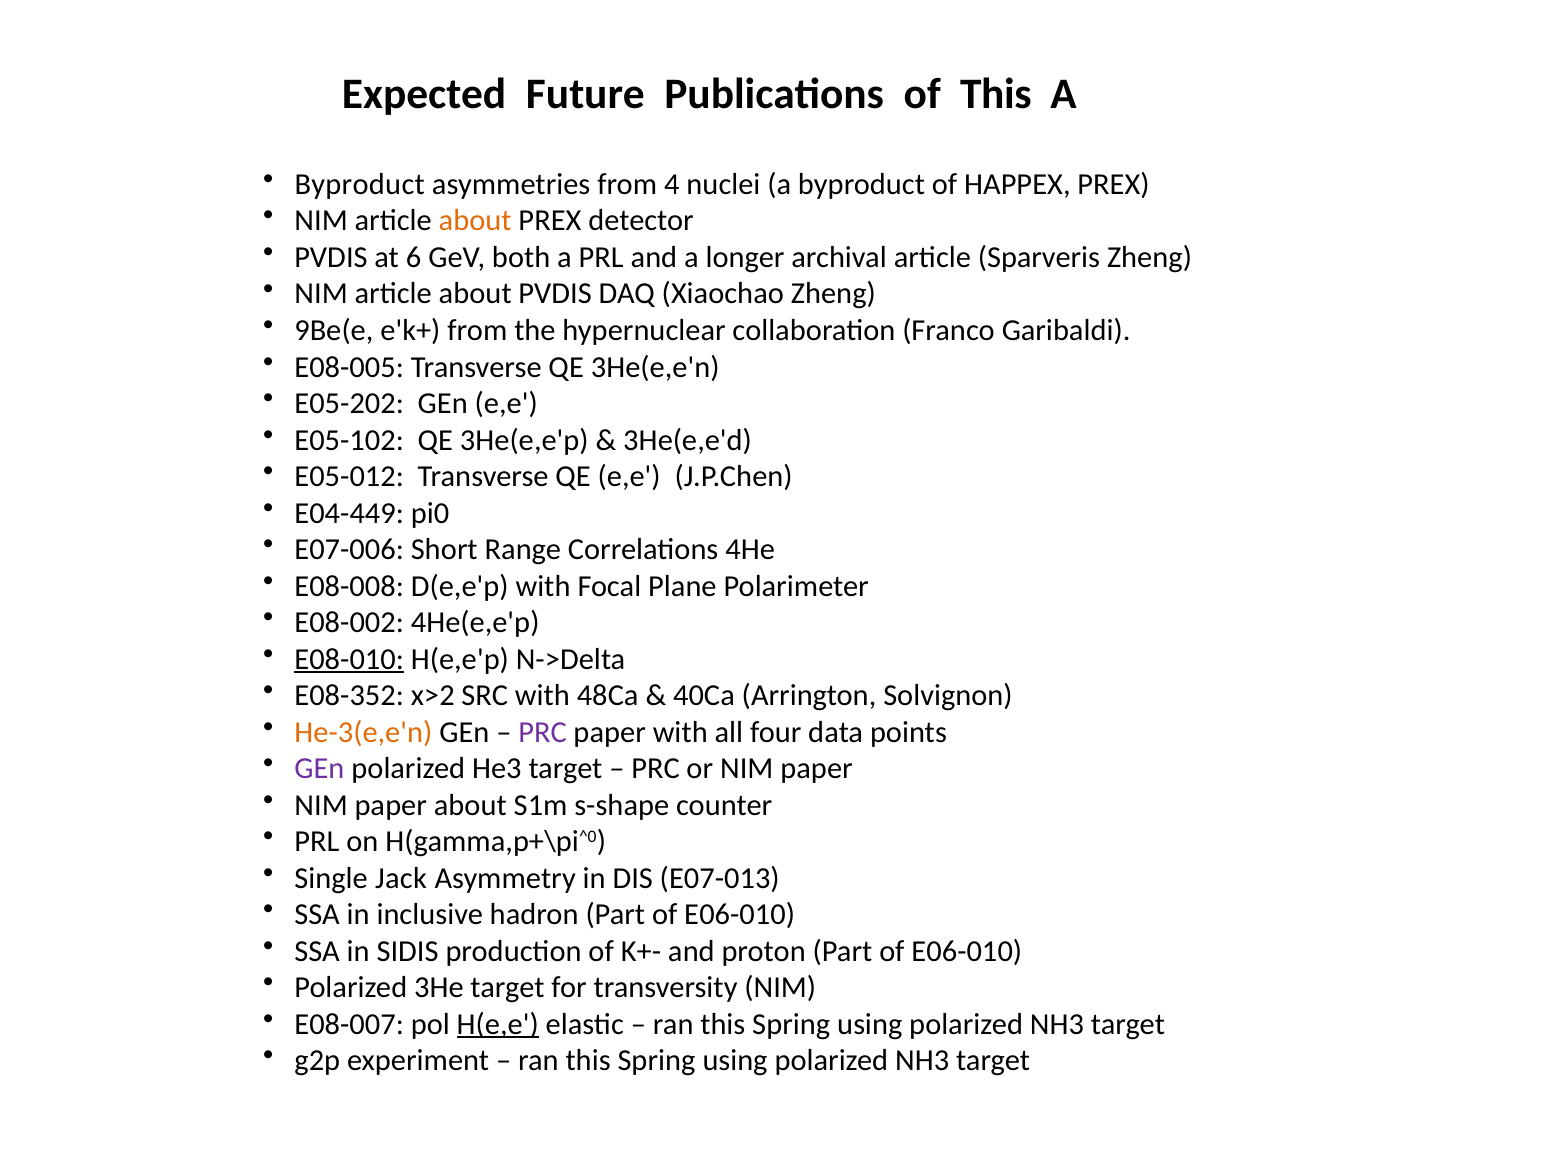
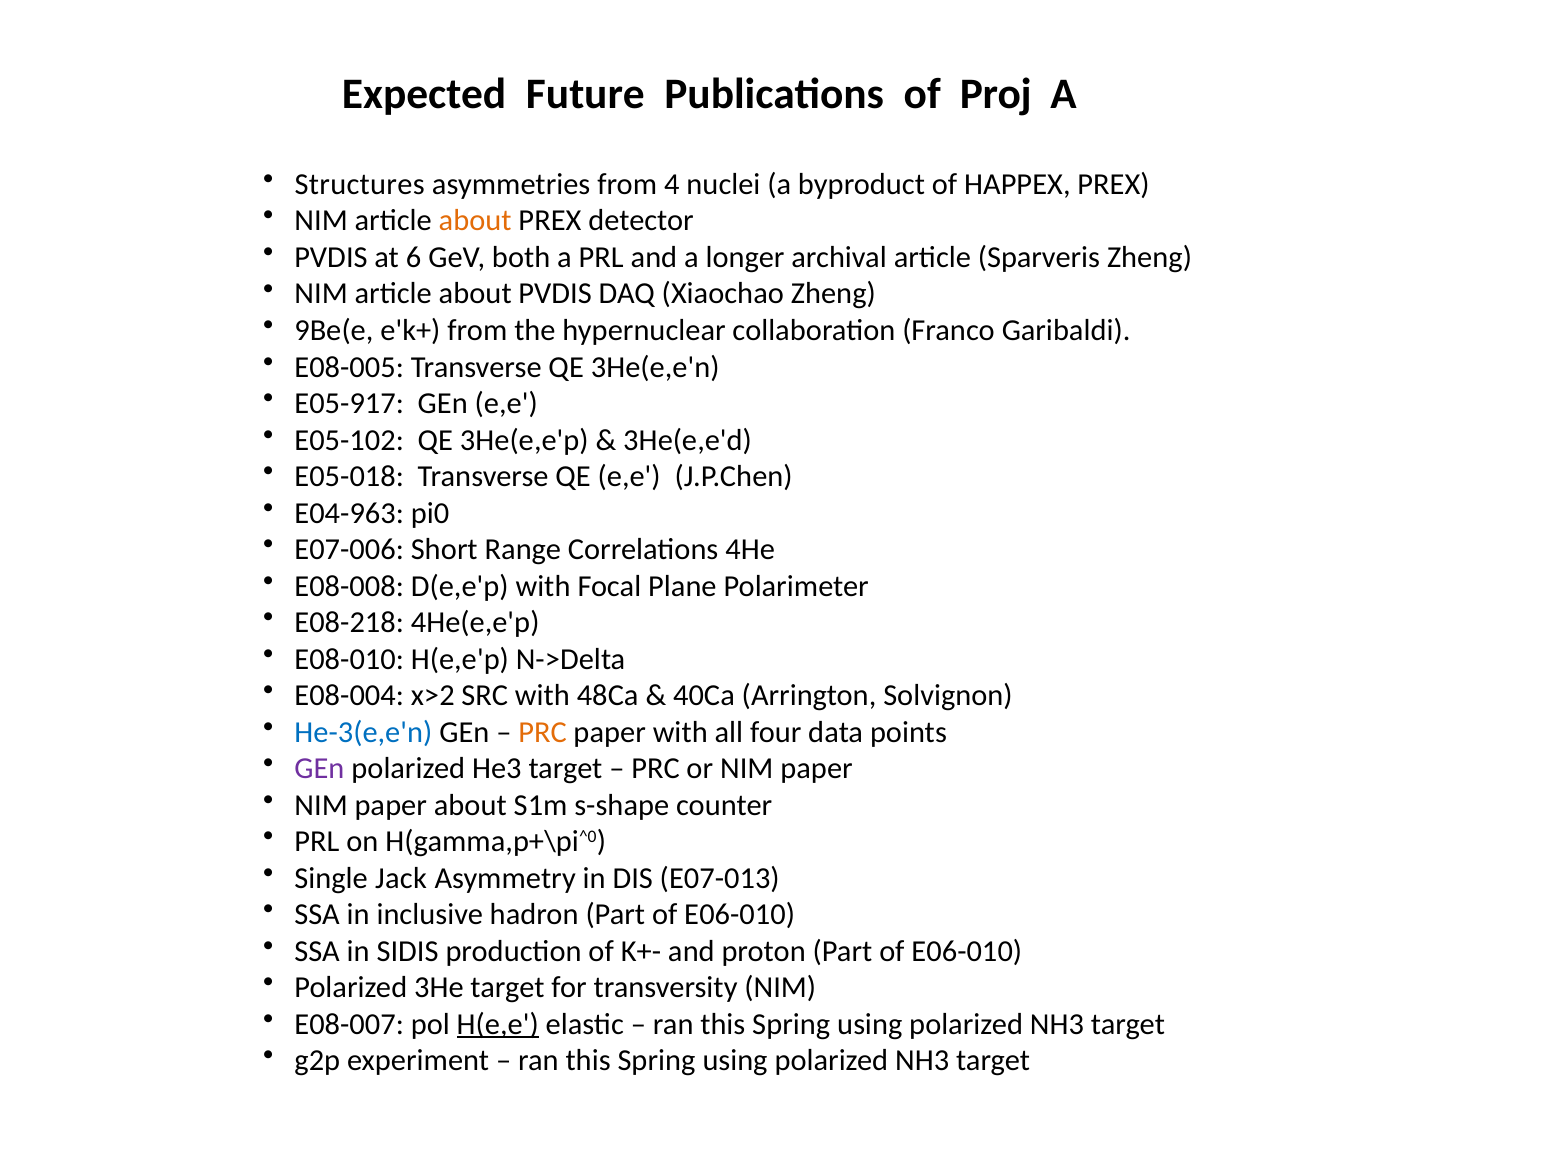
of This: This -> Proj
Byproduct at (360, 184): Byproduct -> Structures
E05-202: E05-202 -> E05-917
E05-012: E05-012 -> E05-018
E04-449: E04-449 -> E04-963
E08-002: E08-002 -> E08-218
E08-010 underline: present -> none
E08-352: E08-352 -> E08-004
He-3(e,e'n colour: orange -> blue
PRC at (543, 732) colour: purple -> orange
